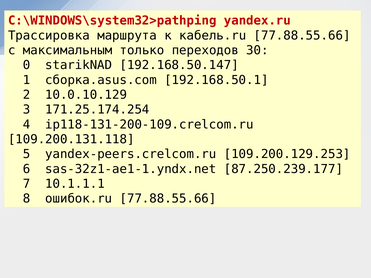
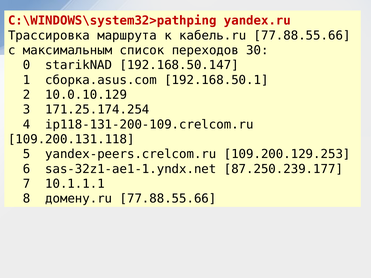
только: только -> список
ошибок.ru: ошибок.ru -> домену.ru
